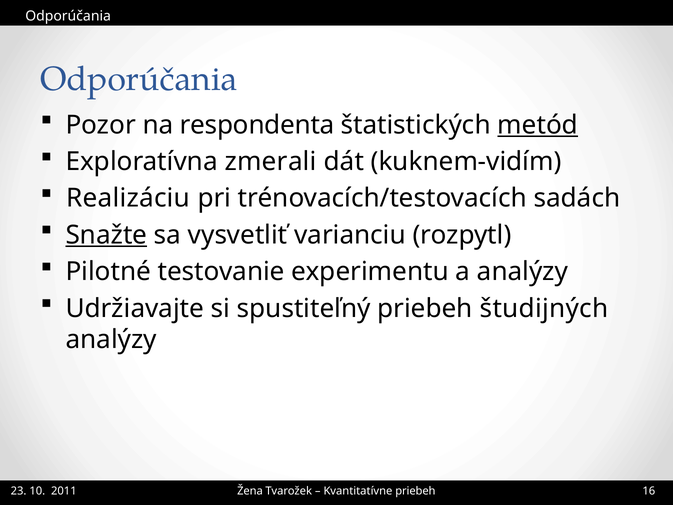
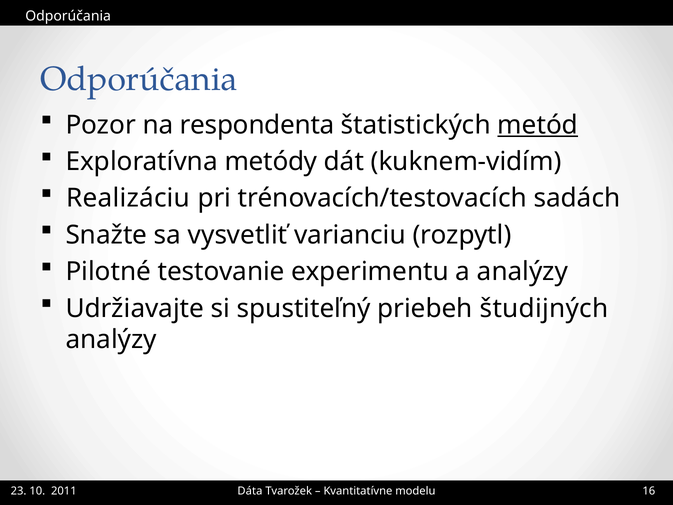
zmerali: zmerali -> metódy
Snažte underline: present -> none
Žena: Žena -> Dáta
Kvantitatívne priebeh: priebeh -> modelu
